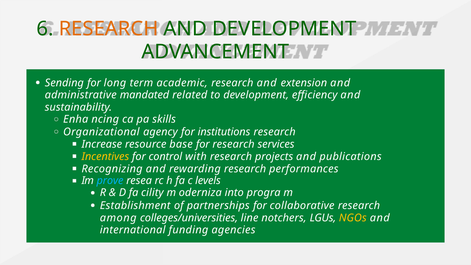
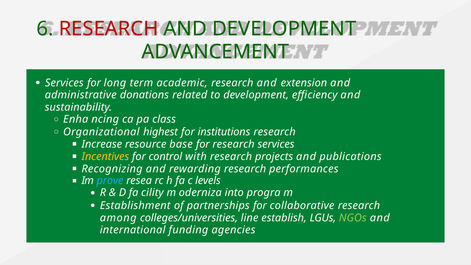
RESEARCH at (109, 29) colour: orange -> red
Sending at (64, 83): Sending -> Services
mandated: mandated -> donations
skills: skills -> class
agency: agency -> highest
notchers: notchers -> establish
NGOs colour: yellow -> light green
